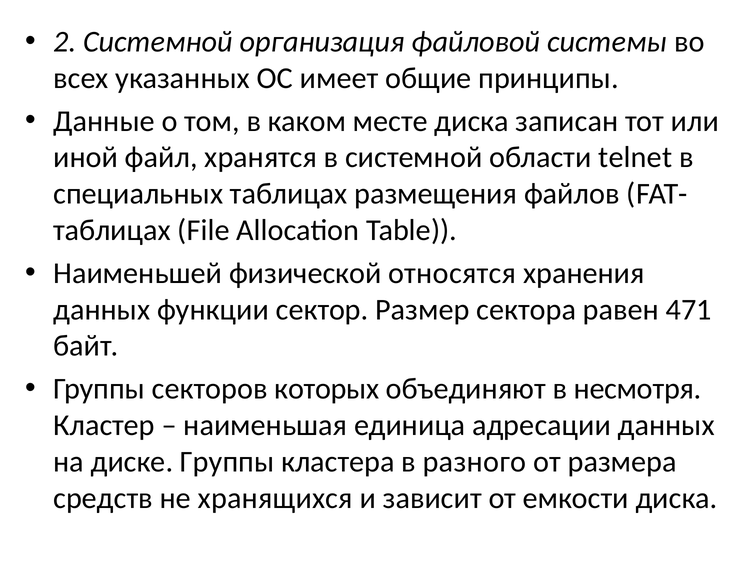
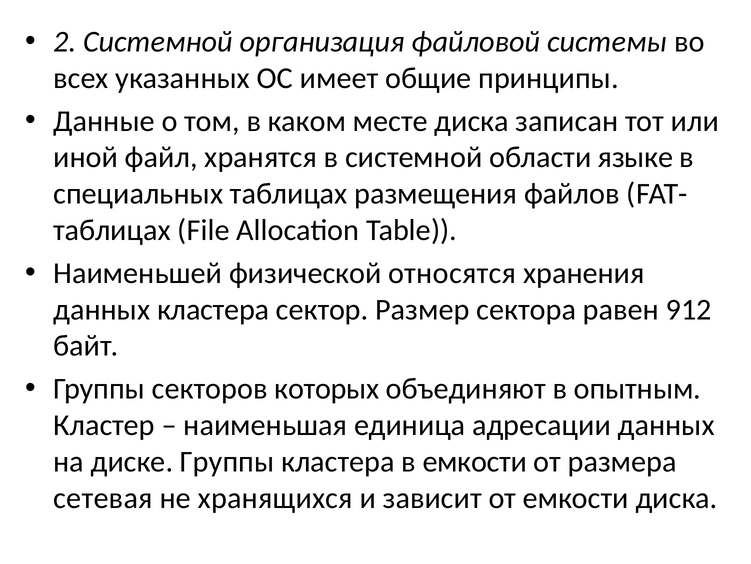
telnet: telnet -> языке
данных функции: функции -> кластера
471: 471 -> 912
несмотря: несмотря -> опытным
в разного: разного -> емкости
средств: средств -> сетевая
